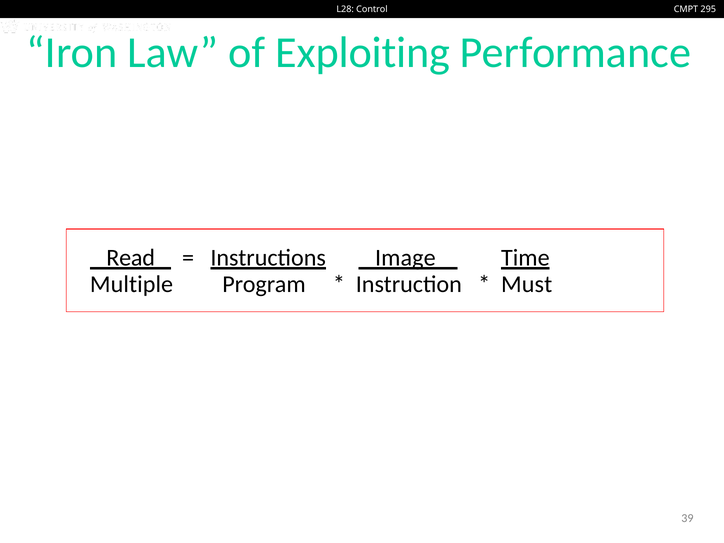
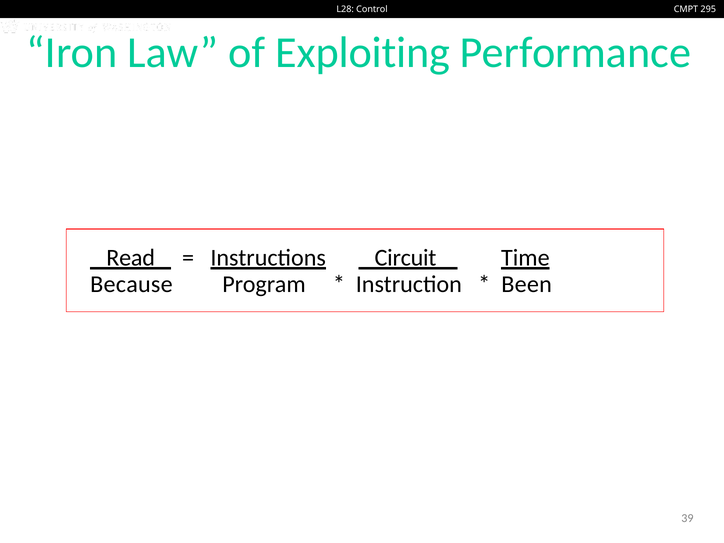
Image: Image -> Circuit
Multiple: Multiple -> Because
Must: Must -> Been
